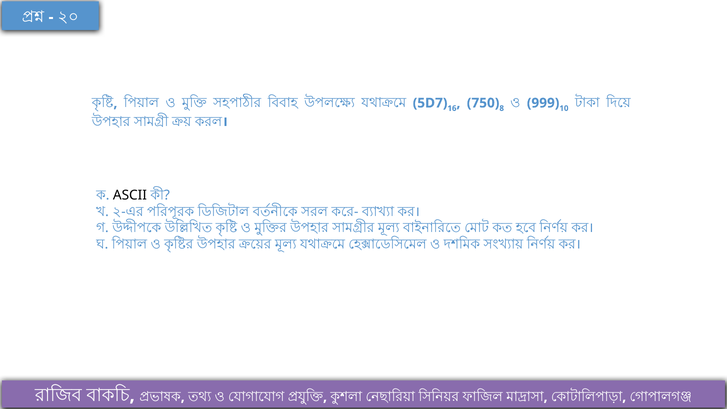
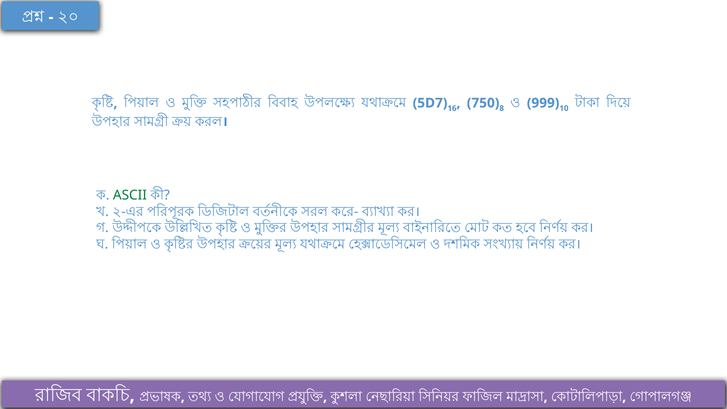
ASCII colour: black -> green
